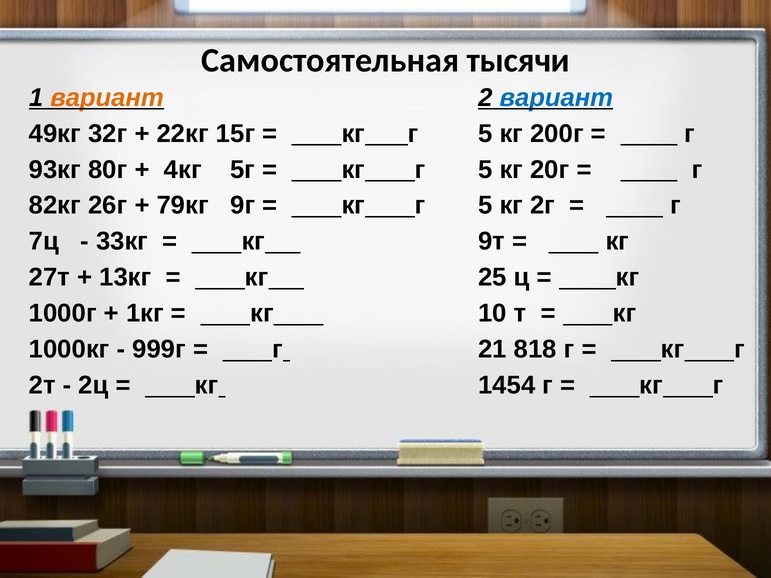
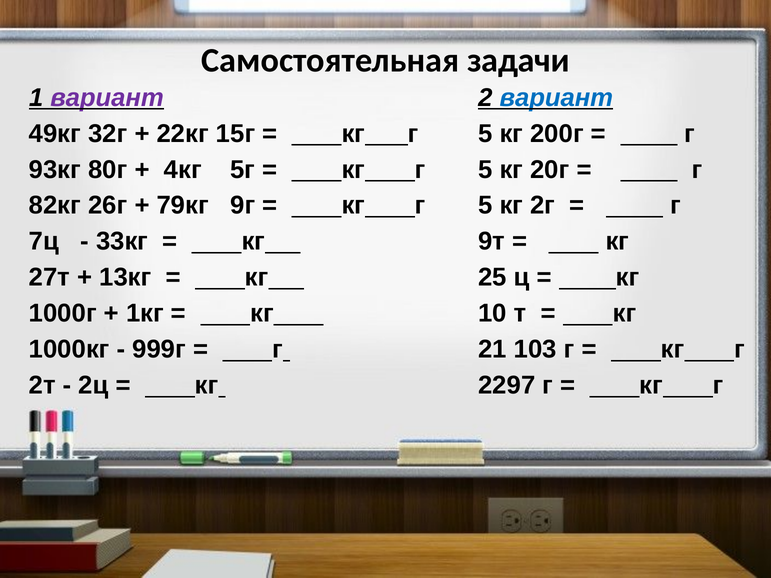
тысячи: тысячи -> задачи
вариант at (107, 98) colour: orange -> purple
818: 818 -> 103
1454: 1454 -> 2297
